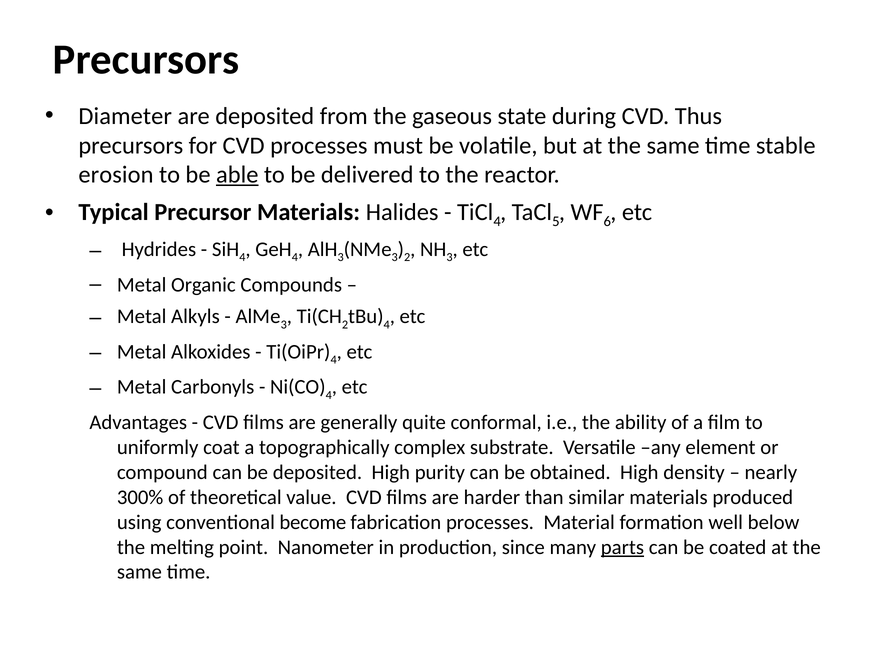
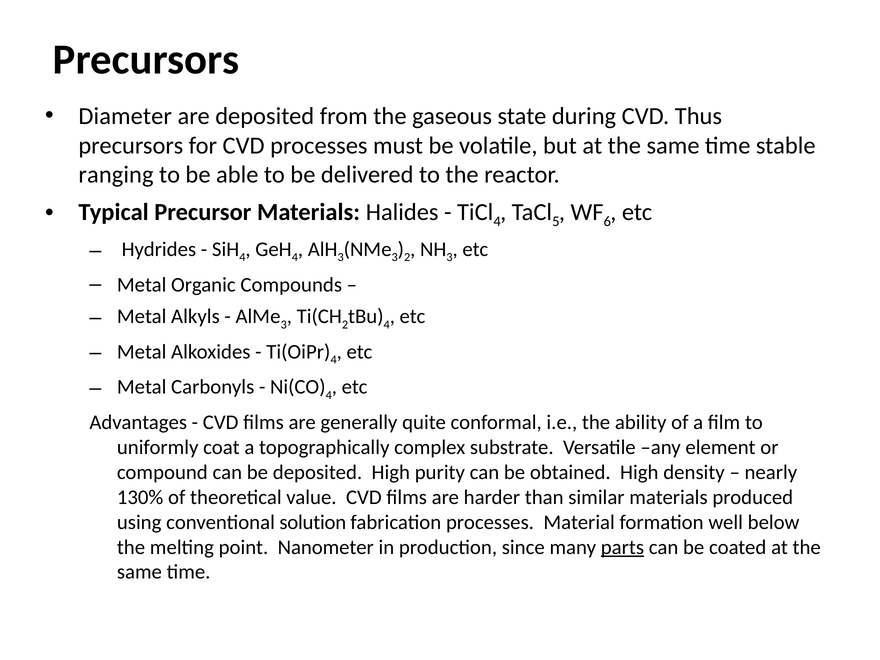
erosion: erosion -> ranging
able underline: present -> none
300%: 300% -> 130%
become: become -> solution
